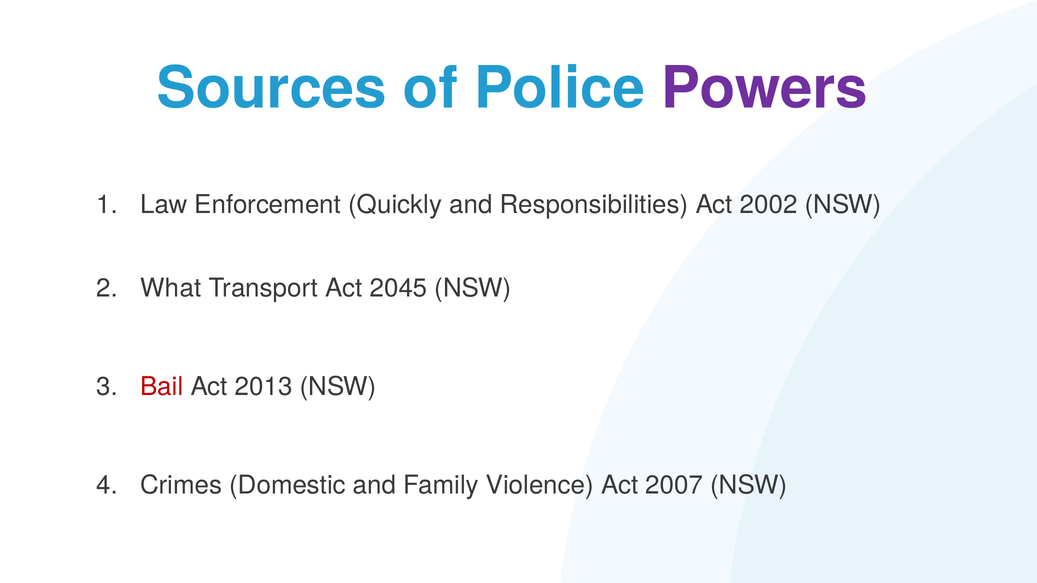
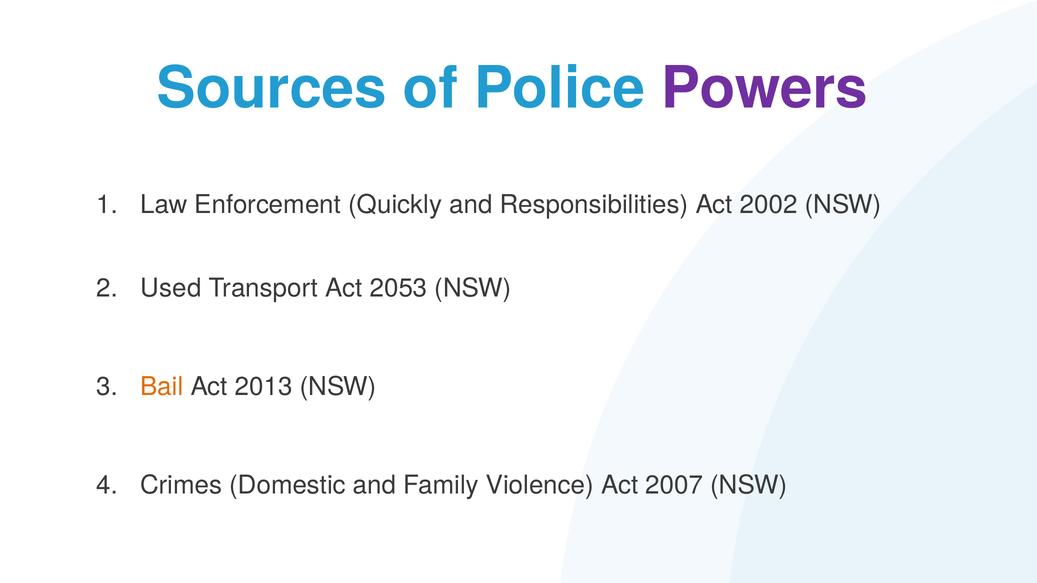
What: What -> Used
2045: 2045 -> 2053
Bail colour: red -> orange
